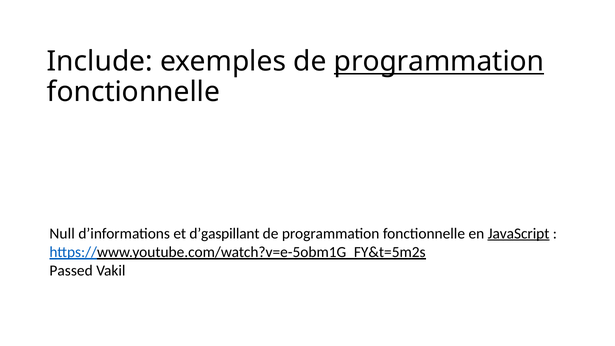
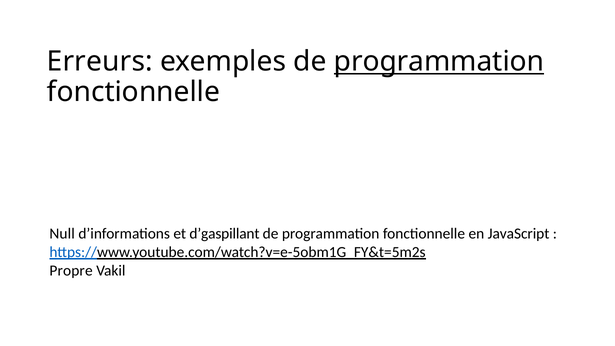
Include: Include -> Erreurs
JavaScript underline: present -> none
Passed: Passed -> Propre
